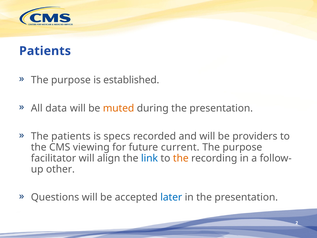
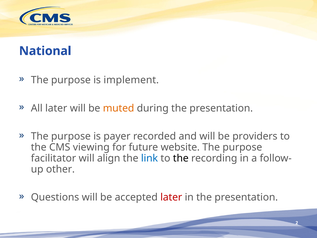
Patients at (45, 51): Patients -> National
established: established -> implement
All data: data -> later
patients at (71, 136): patients -> purpose
specs: specs -> payer
current: current -> website
the at (181, 158) colour: orange -> black
later at (171, 197) colour: blue -> red
